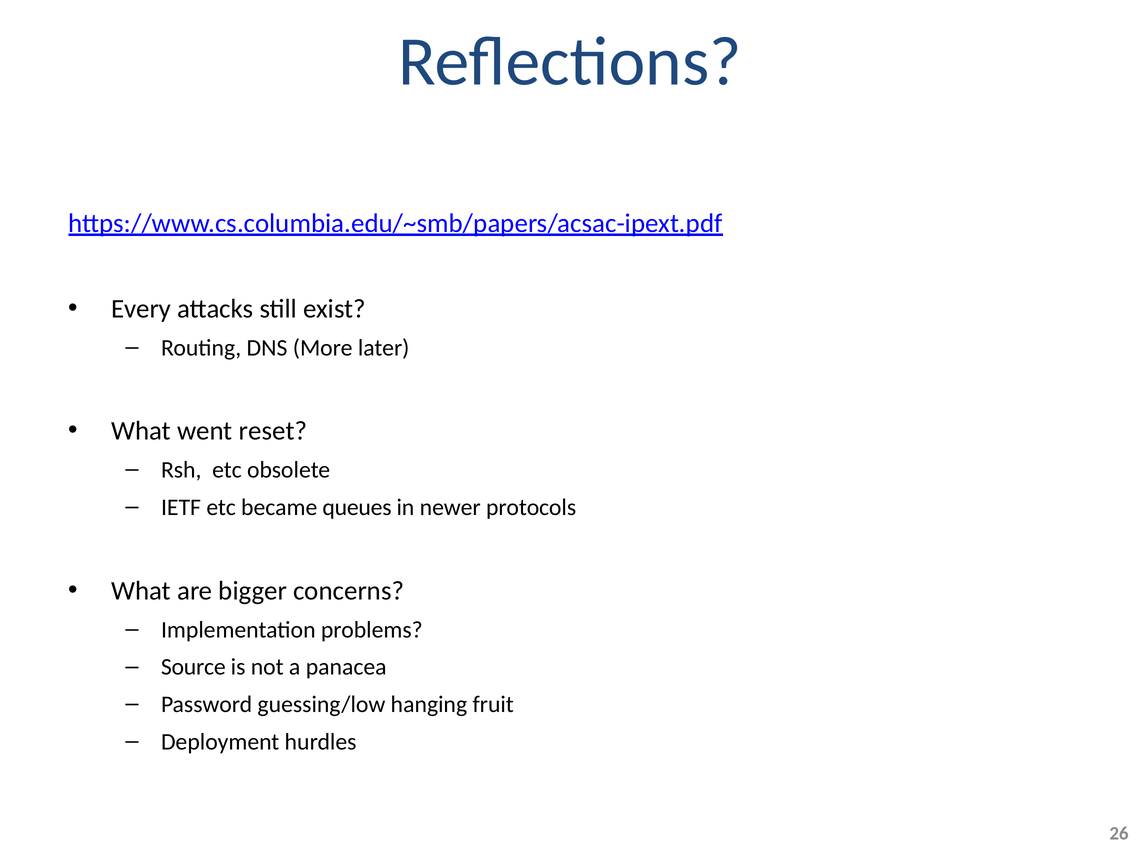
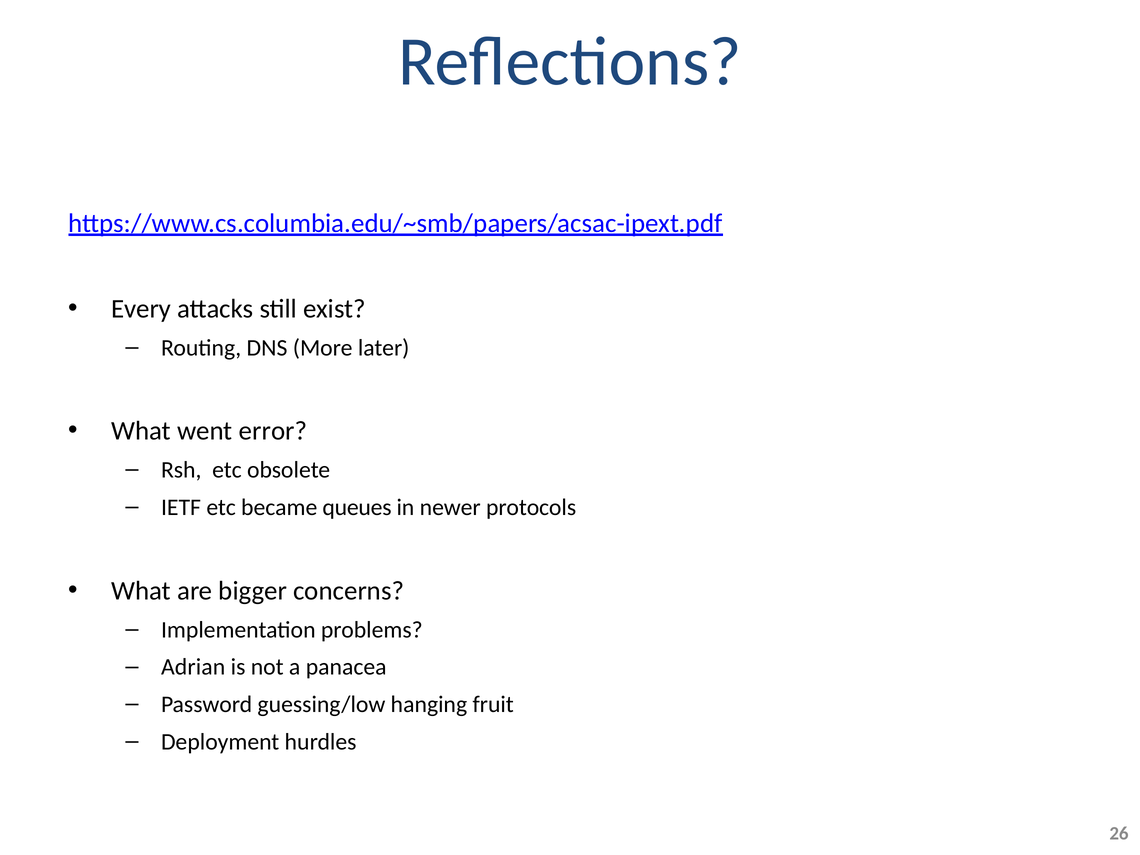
reset: reset -> error
Source: Source -> Adrian
